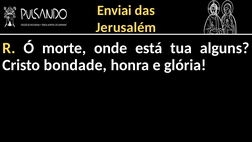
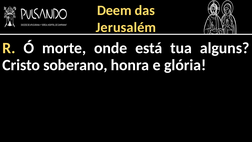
Enviai: Enviai -> Deem
bondade: bondade -> soberano
